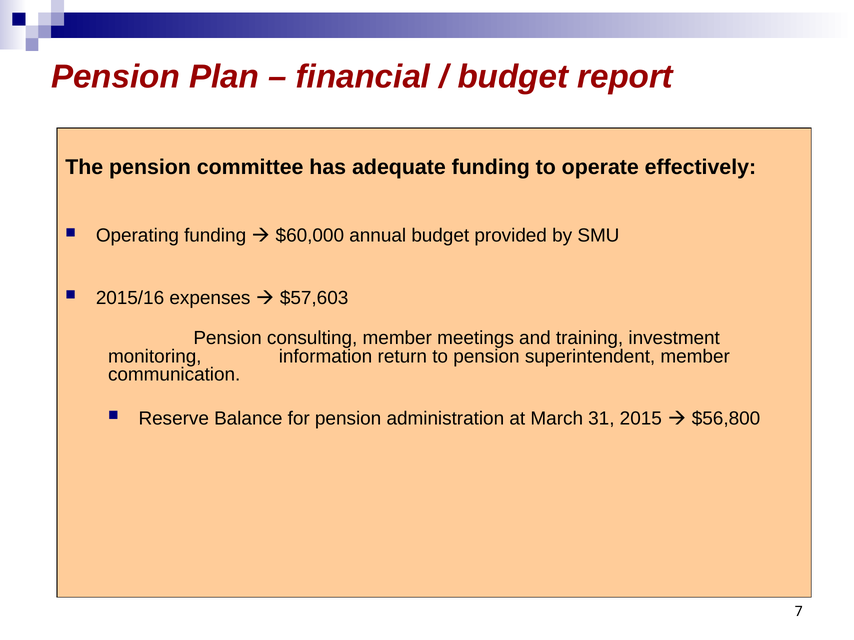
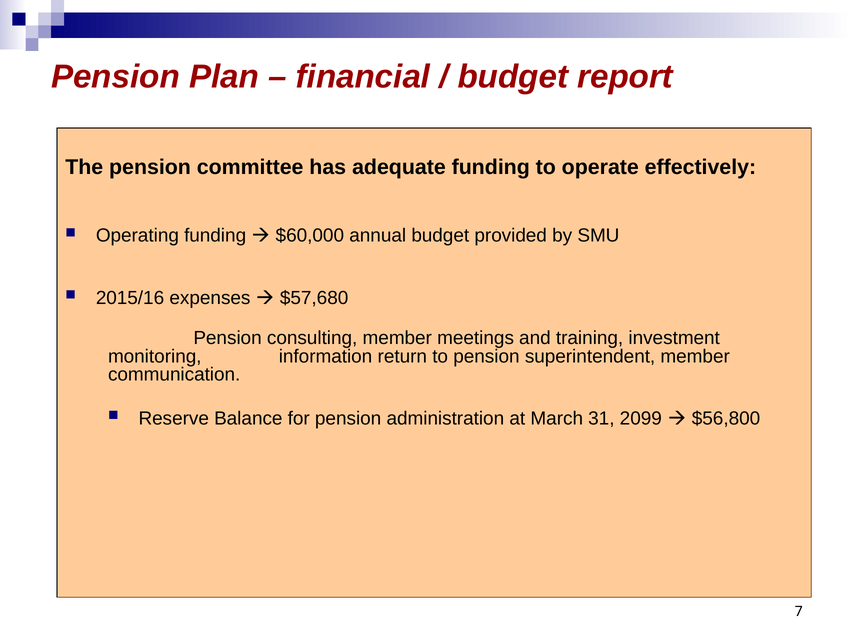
$57,603: $57,603 -> $57,680
2015: 2015 -> 2099
